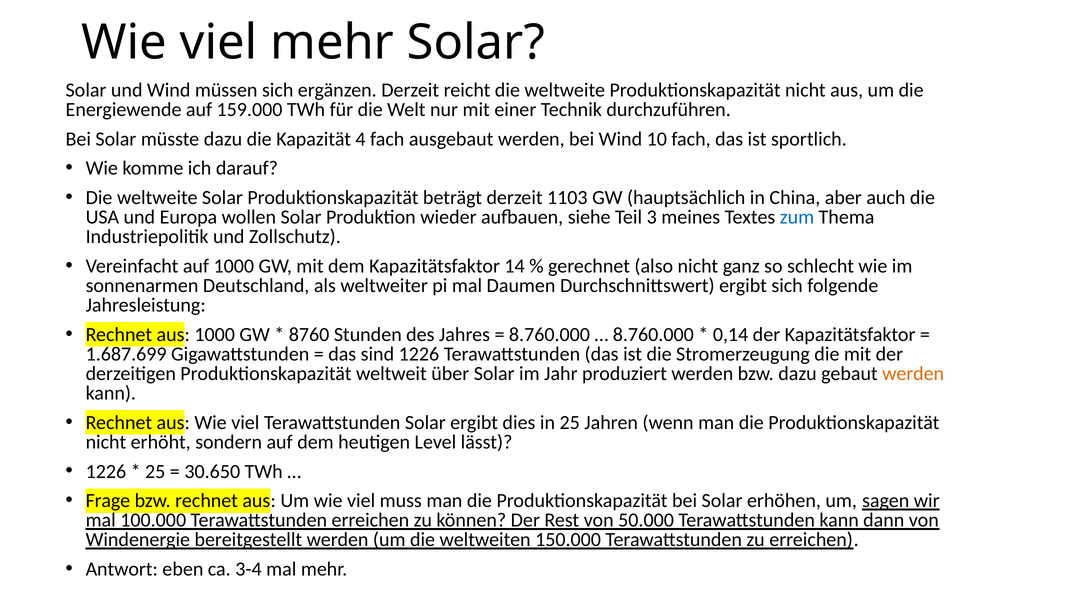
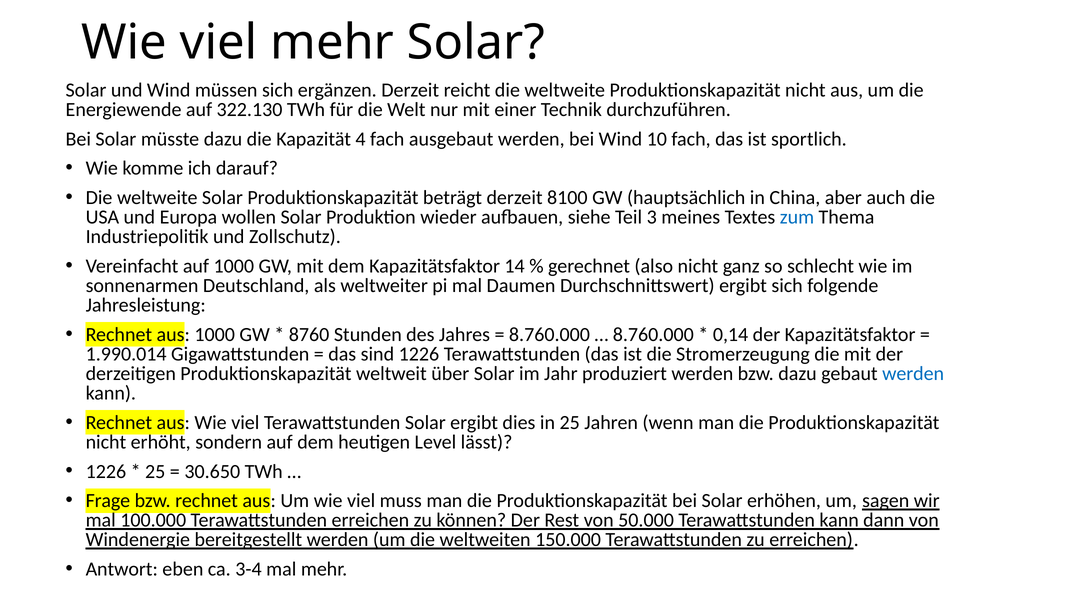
159.000: 159.000 -> 322.130
1103: 1103 -> 8100
1.687.699: 1.687.699 -> 1.990.014
werden at (913, 373) colour: orange -> blue
